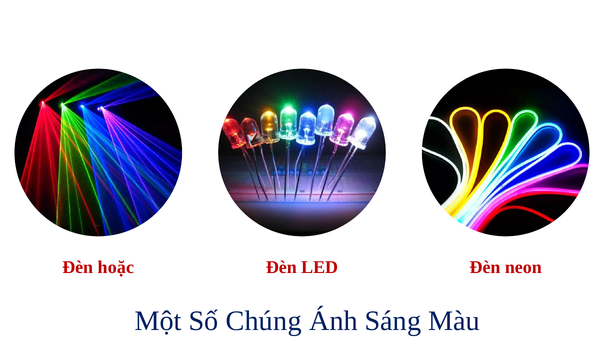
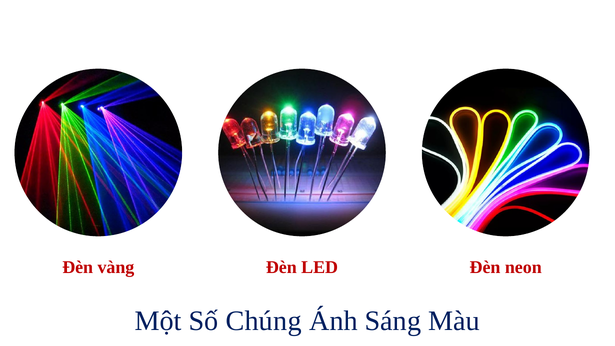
hoặc: hoặc -> vàng
